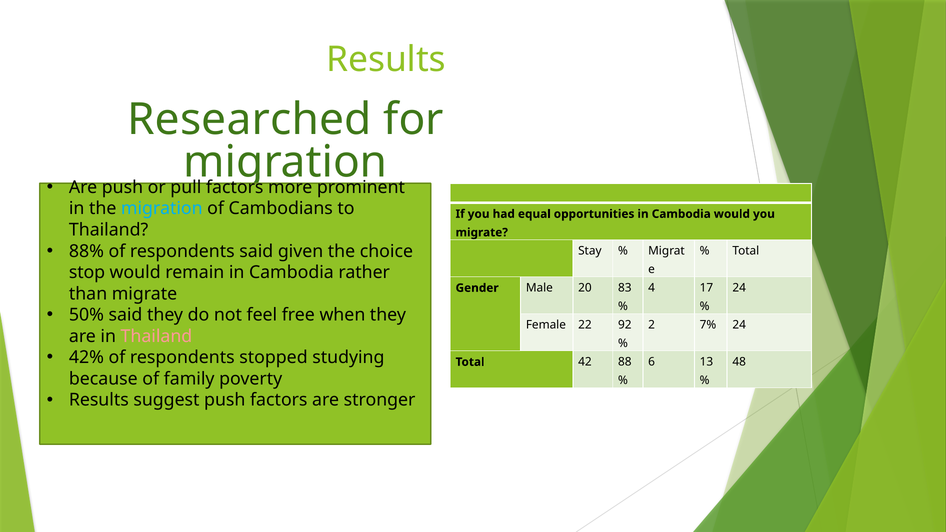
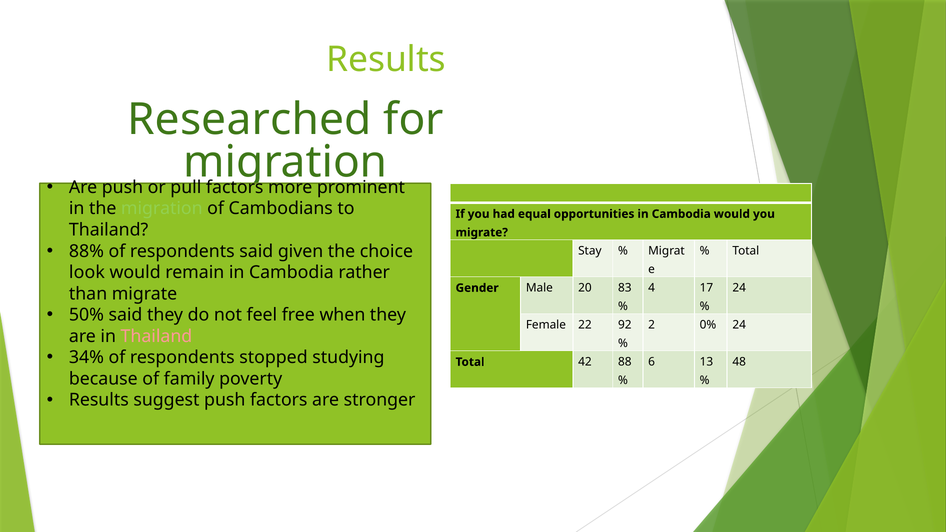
migration at (162, 209) colour: light blue -> light green
stop: stop -> look
7%: 7% -> 0%
42%: 42% -> 34%
